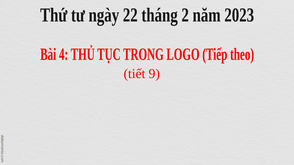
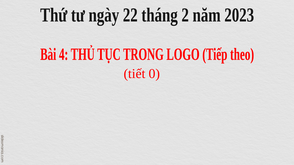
9: 9 -> 0
